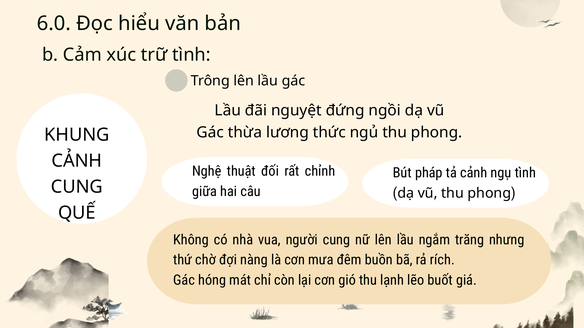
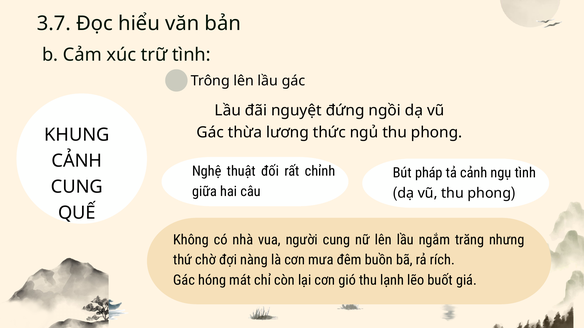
6.0: 6.0 -> 3.7
